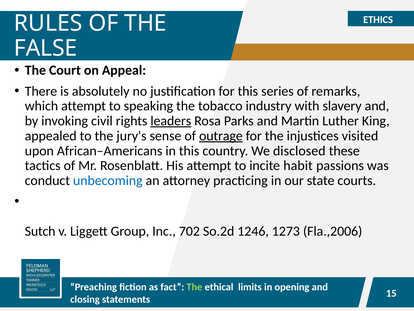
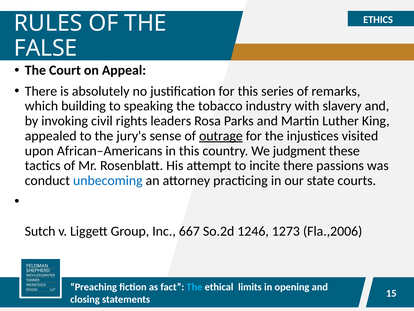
which attempt: attempt -> building
leaders underline: present -> none
disclosed: disclosed -> judgment
incite habit: habit -> there
702: 702 -> 667
The at (194, 287) colour: light green -> light blue
